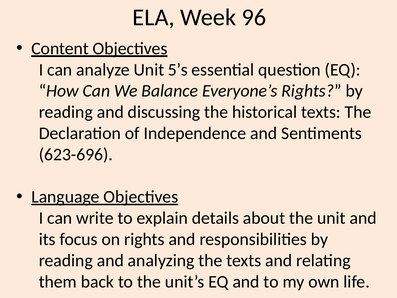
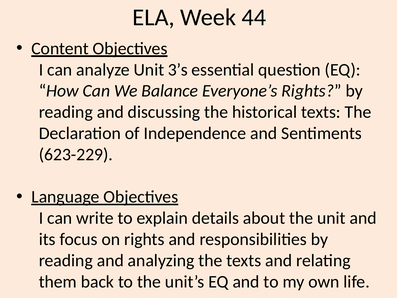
96: 96 -> 44
5’s: 5’s -> 3’s
623-696: 623-696 -> 623-229
